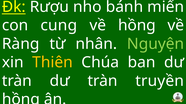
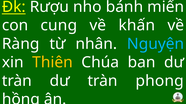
về hồng: hồng -> khấn
Nguyện colour: light green -> light blue
truyền: truyền -> phong
